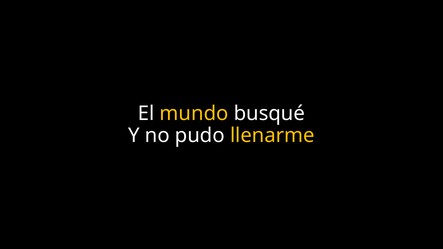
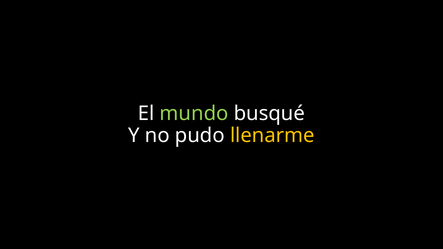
mundo colour: yellow -> light green
